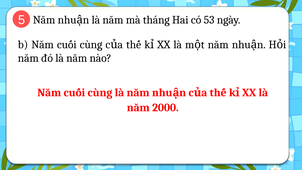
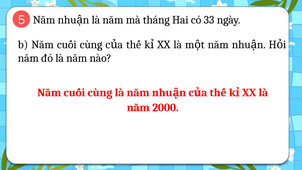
53: 53 -> 33
